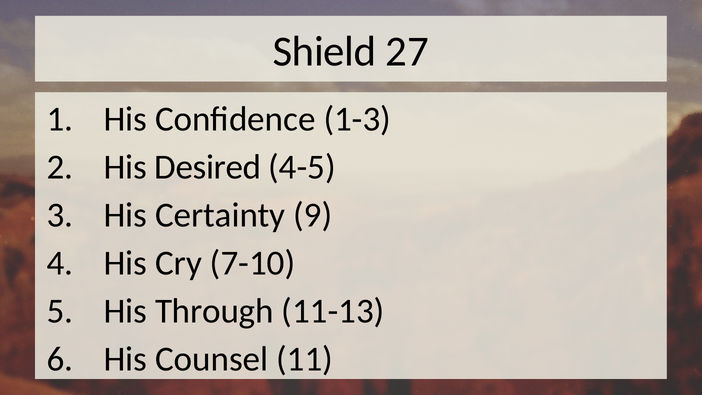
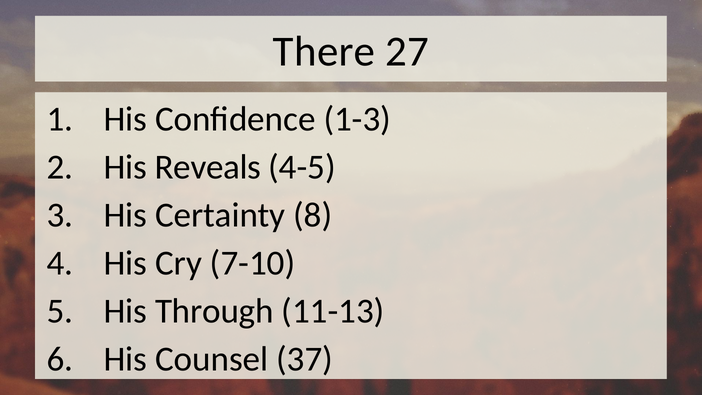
Shield: Shield -> There
Desired: Desired -> Reveals
9: 9 -> 8
11: 11 -> 37
